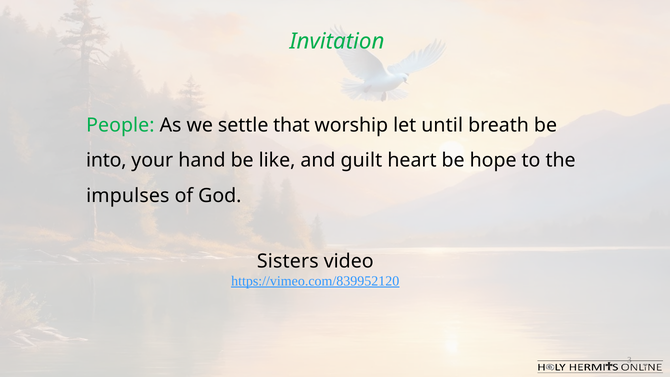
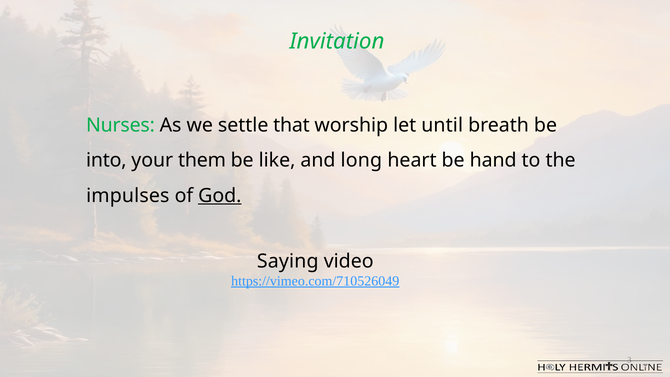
People: People -> Nurses
hand: hand -> them
guilt: guilt -> long
hope: hope -> hand
God underline: none -> present
Sisters: Sisters -> Saying
https://vimeo.com/839952120: https://vimeo.com/839952120 -> https://vimeo.com/710526049
